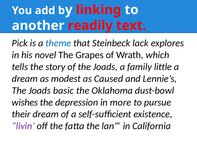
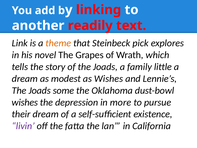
Pick: Pick -> Link
theme colour: blue -> orange
lack: lack -> pick
as Caused: Caused -> Wishes
basic: basic -> some
